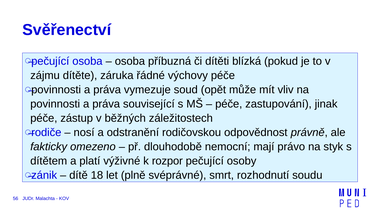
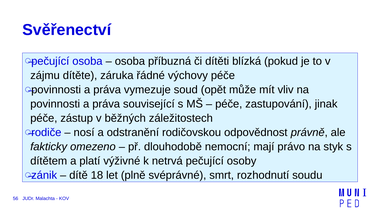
rozpor: rozpor -> netrvá
